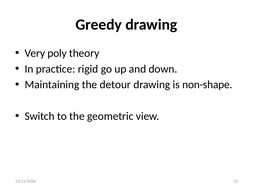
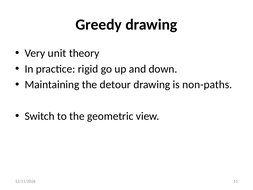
poly: poly -> unit
non-shape: non-shape -> non-paths
